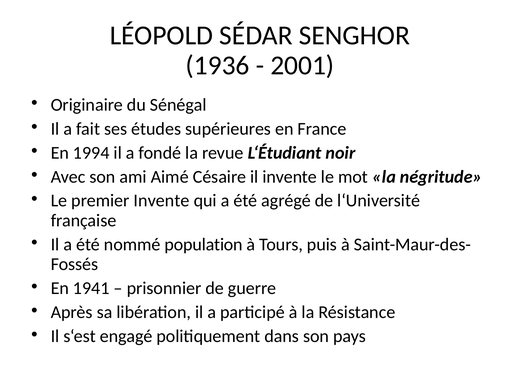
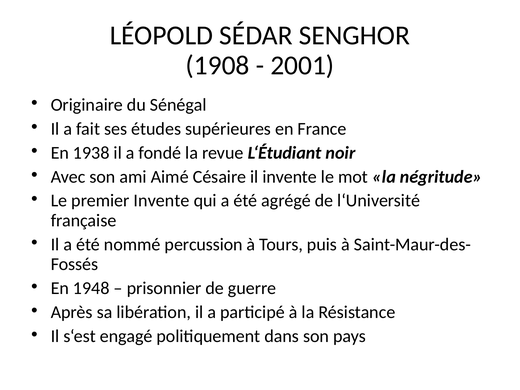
1936: 1936 -> 1908
1994: 1994 -> 1938
population: population -> percussion
1941: 1941 -> 1948
